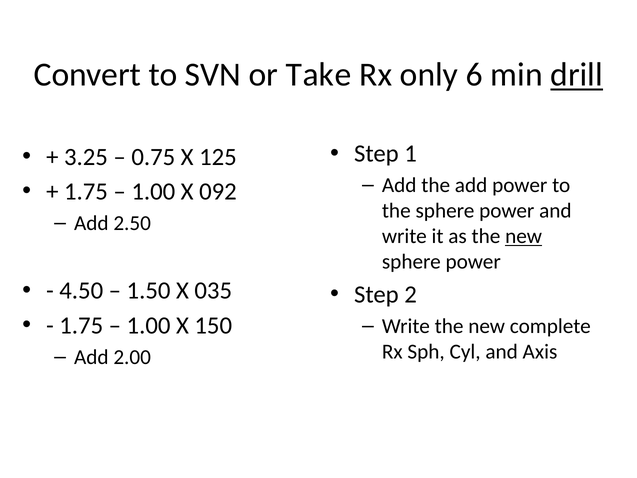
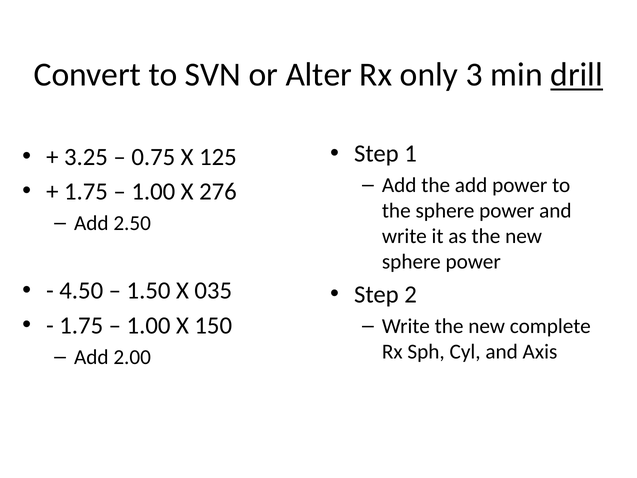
Take: Take -> Alter
6: 6 -> 3
092: 092 -> 276
new at (524, 236) underline: present -> none
